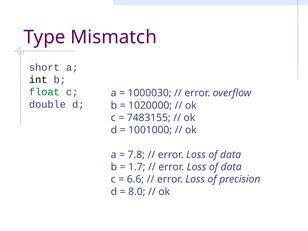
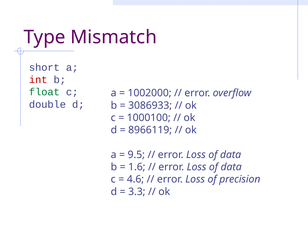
int colour: black -> red
1000030: 1000030 -> 1002000
1020000: 1020000 -> 3086933
7483155: 7483155 -> 1000100
1001000: 1001000 -> 8966119
7.8: 7.8 -> 9.5
1.7: 1.7 -> 1.6
6.6: 6.6 -> 4.6
8.0: 8.0 -> 3.3
